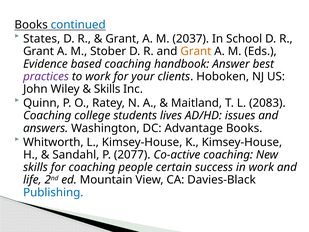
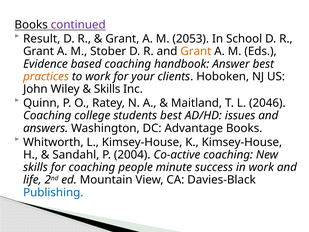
continued colour: blue -> purple
States: States -> Result
2037: 2037 -> 2053
practices colour: purple -> orange
2083: 2083 -> 2046
students lives: lives -> best
2077: 2077 -> 2004
certain: certain -> minute
